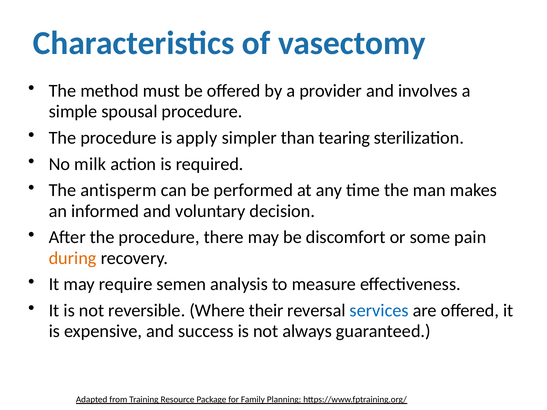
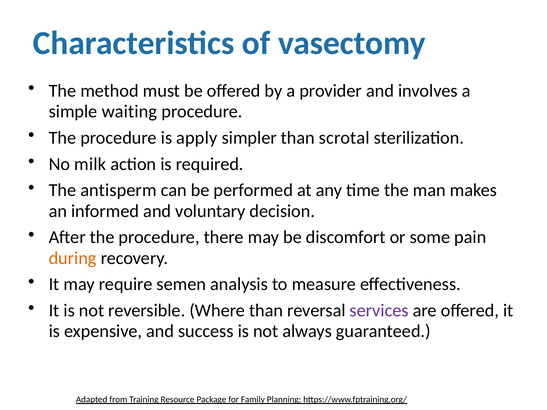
spousal: spousal -> waiting
tearing: tearing -> scrotal
Where their: their -> than
services colour: blue -> purple
